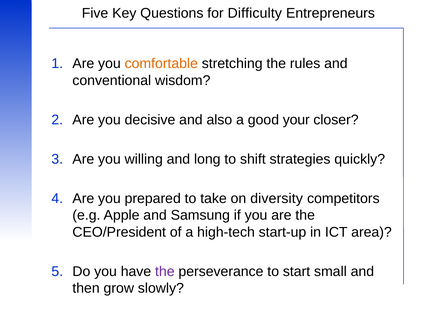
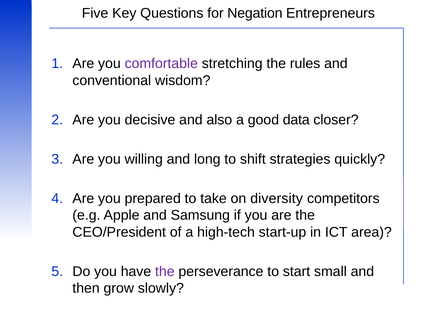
Difficulty: Difficulty -> Negation
comfortable colour: orange -> purple
your: your -> data
